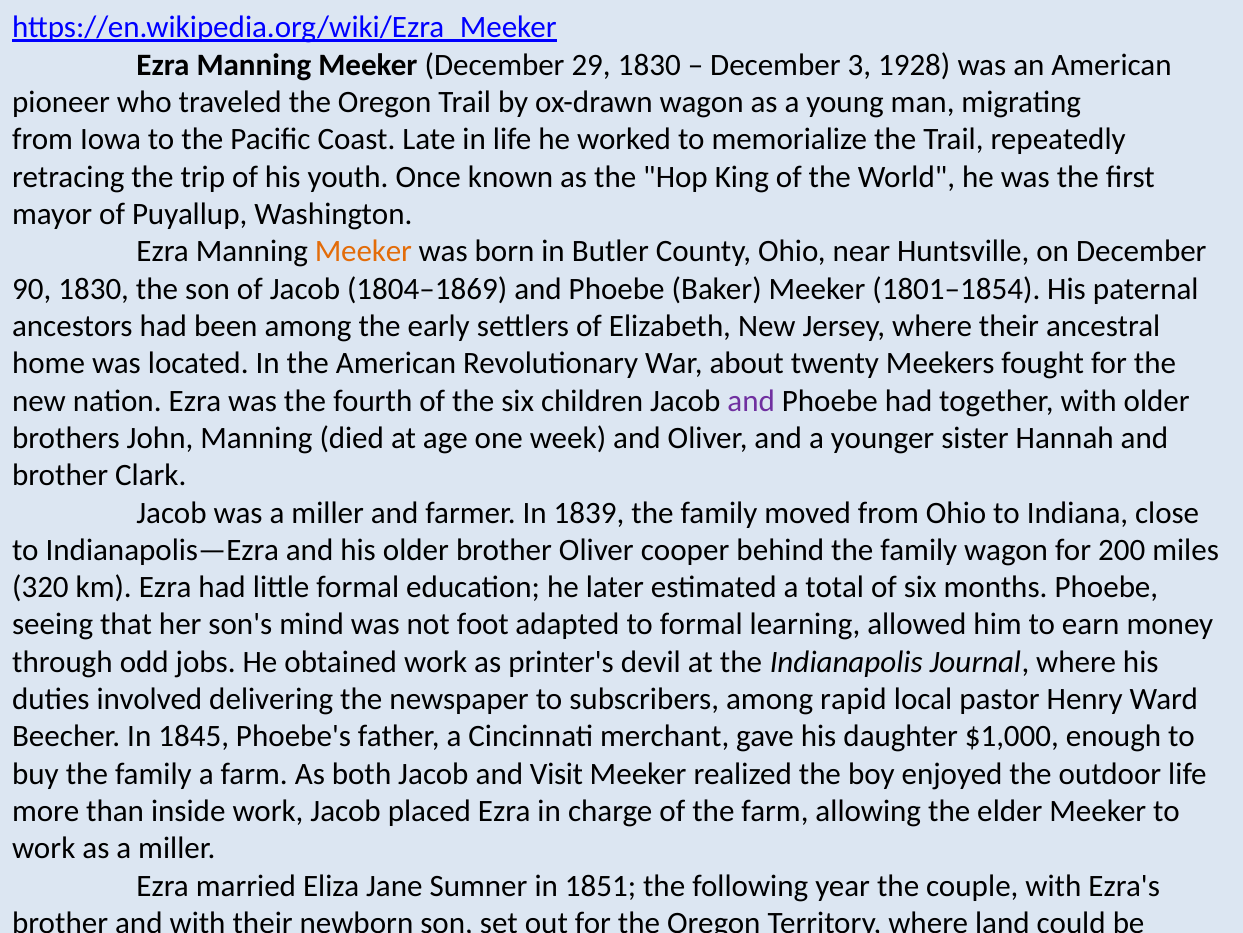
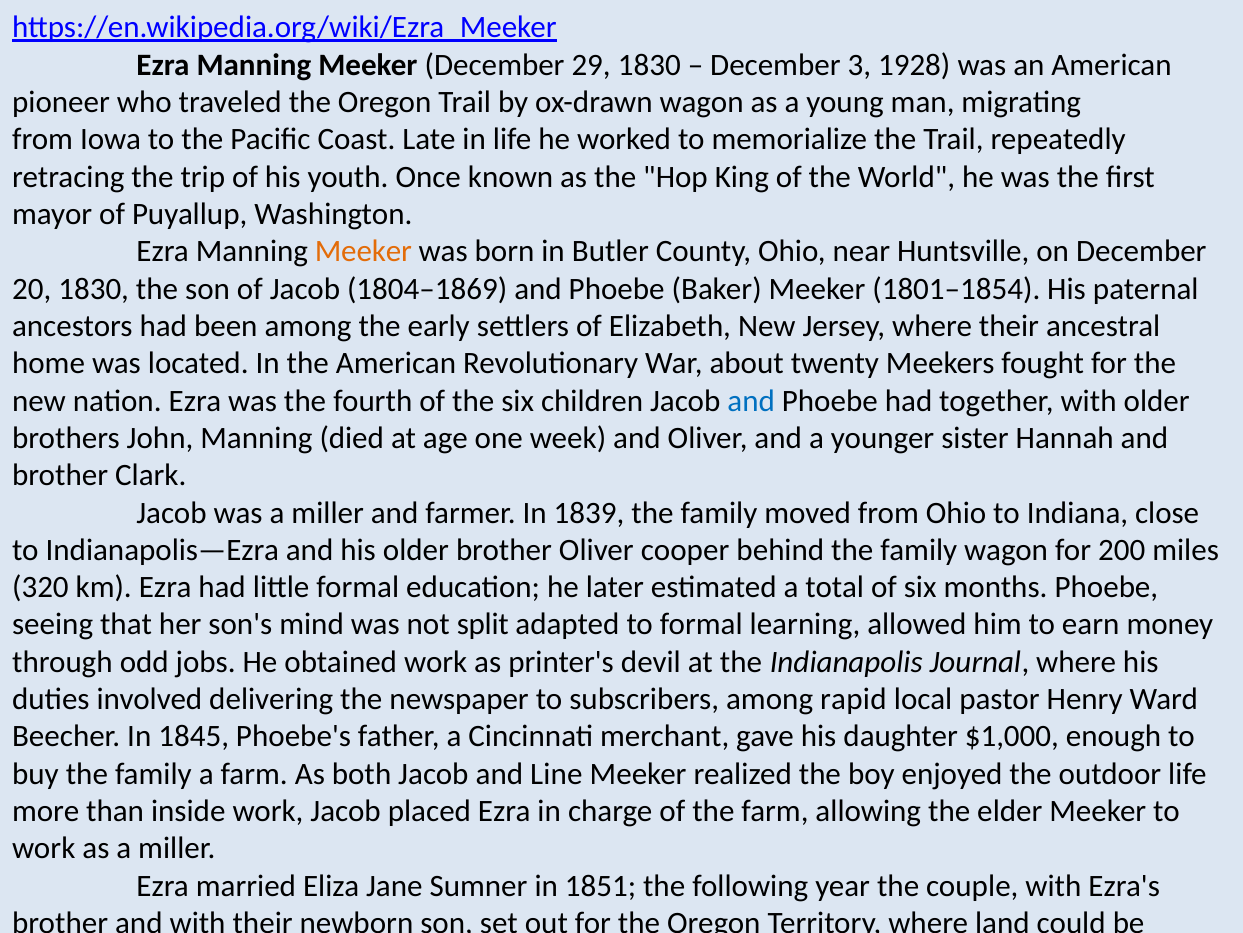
90: 90 -> 20
and at (751, 400) colour: purple -> blue
foot: foot -> split
Visit: Visit -> Line
